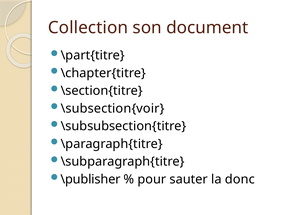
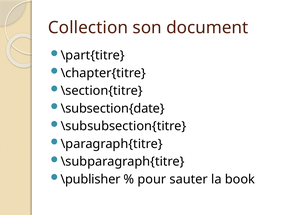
\subsection{voir: \subsection{voir -> \subsection{date
donc: donc -> book
